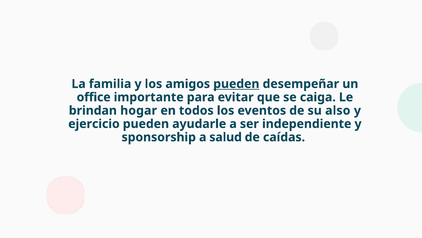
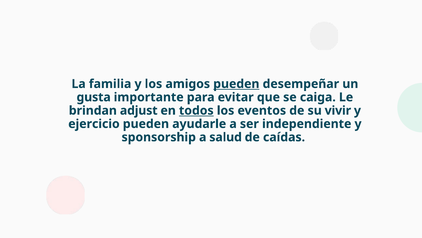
office: office -> gusta
hogar: hogar -> adjust
todos underline: none -> present
also: also -> vivir
